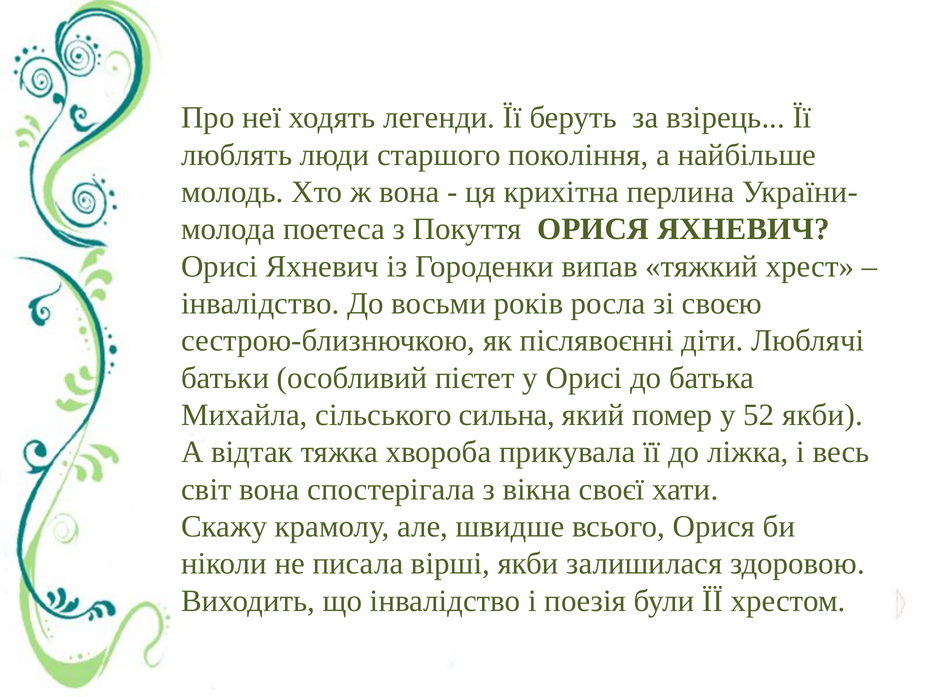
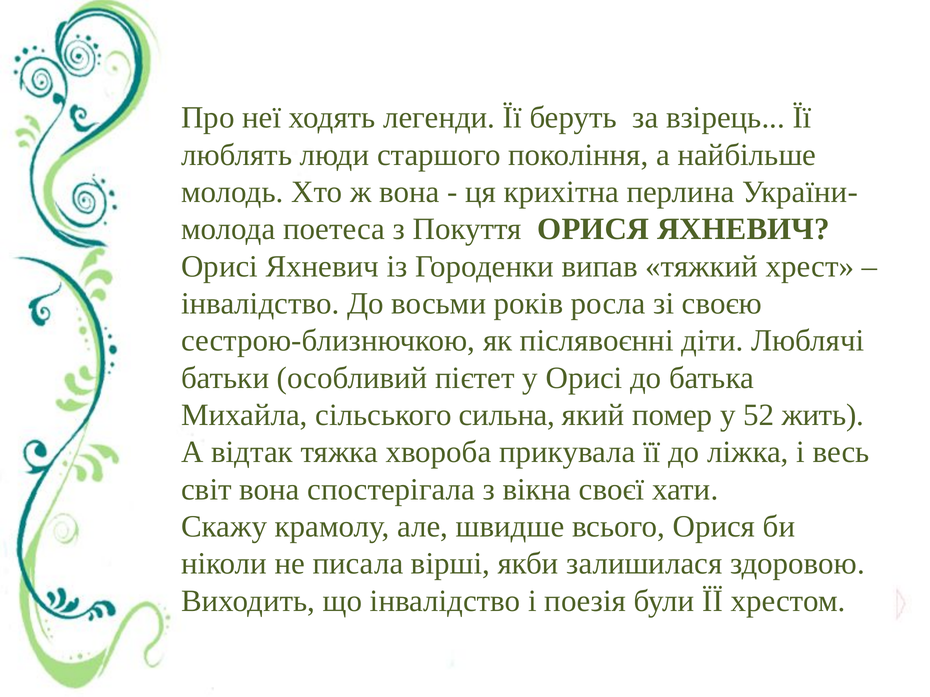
52 якби: якби -> жить
